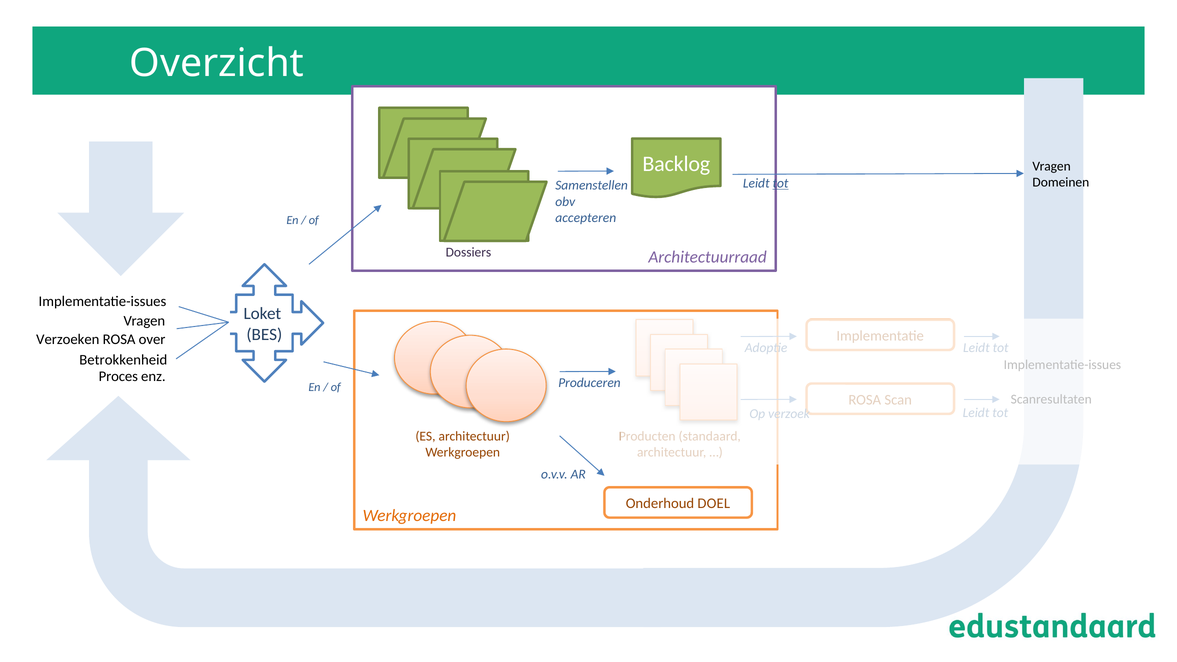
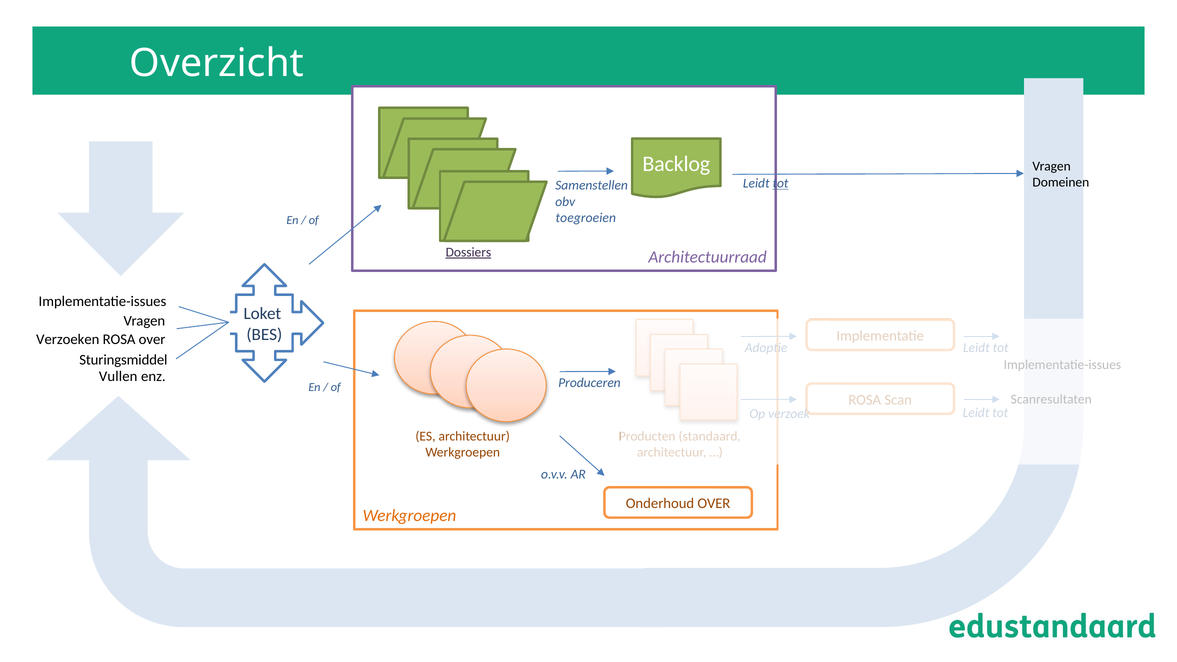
accepteren: accepteren -> toegroeien
Dossiers underline: none -> present
Betrokkenheid: Betrokkenheid -> Sturingsmiddel
Proces: Proces -> Vullen
DOEL at (714, 503): DOEL -> OVER
